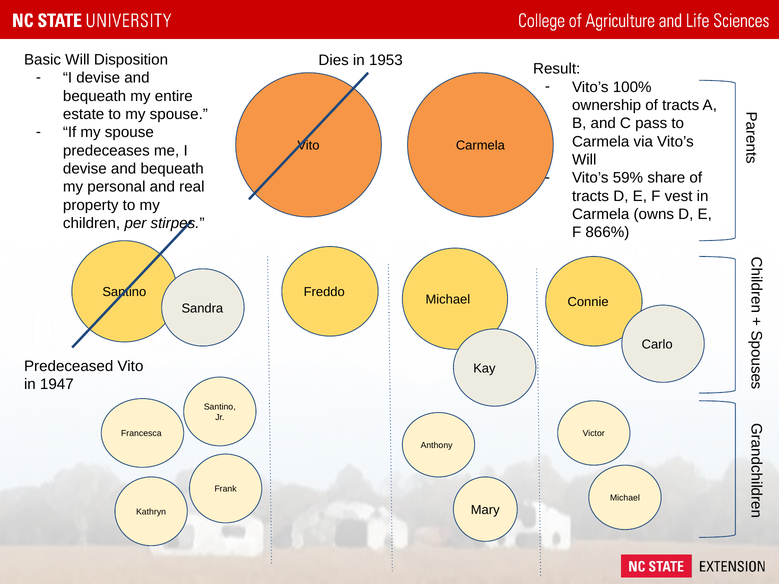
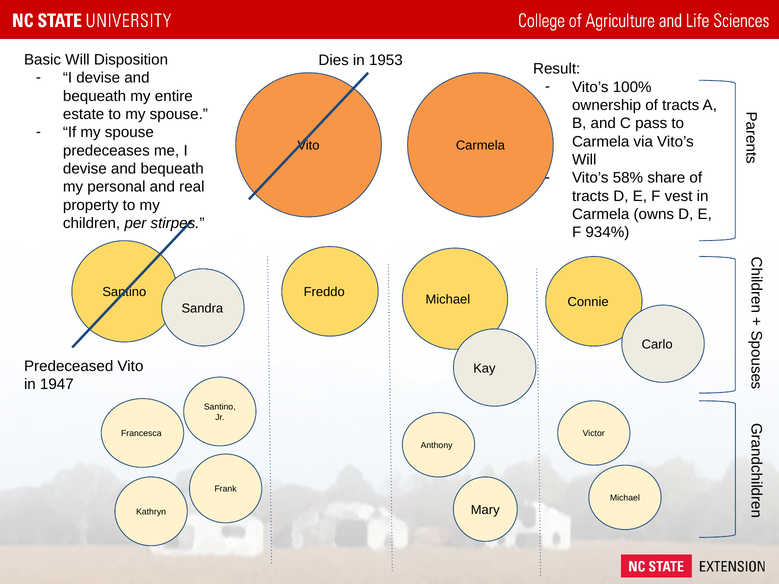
59%: 59% -> 58%
866%: 866% -> 934%
